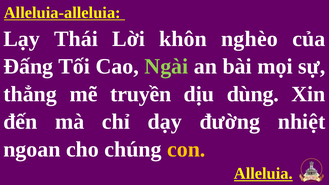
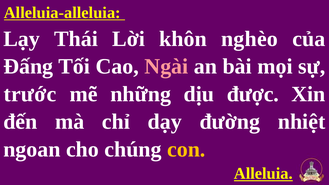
Ngài colour: light green -> pink
thẳng: thẳng -> trước
truyền: truyền -> những
dùng: dùng -> được
